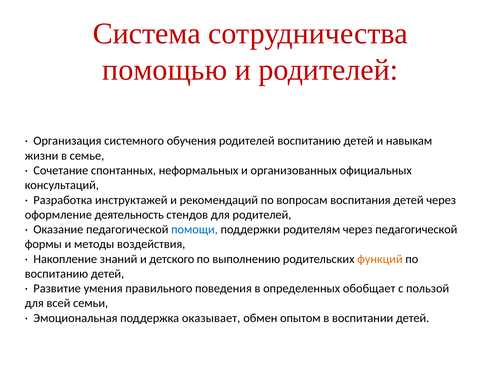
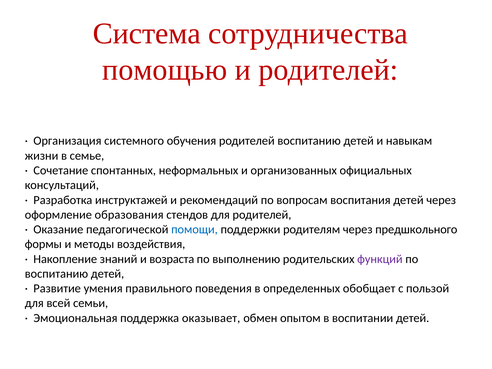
деятельность: деятельность -> образования
через педагогической: педагогической -> предшкольного
детского: детского -> возраста
функций colour: orange -> purple
